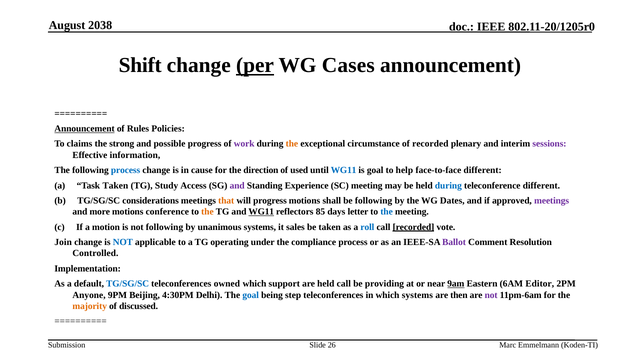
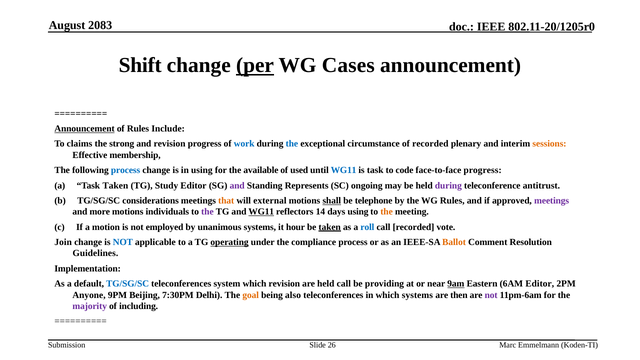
2038: 2038 -> 2083
Policies: Policies -> Include
and possible: possible -> revision
work colour: purple -> blue
the at (292, 144) colour: orange -> blue
sessions colour: purple -> orange
information: information -> membership
in cause: cause -> using
direction: direction -> available
is goal: goal -> task
help: help -> code
face-to-face different: different -> progress
Study Access: Access -> Editor
Experience: Experience -> Represents
SC meeting: meeting -> ongoing
during at (448, 185) colour: blue -> purple
teleconference different: different -> antitrust
will progress: progress -> external
shall underline: none -> present
be following: following -> telephone
WG Dates: Dates -> Rules
conference: conference -> individuals
the at (207, 212) colour: orange -> purple
85: 85 -> 14
days letter: letter -> using
the at (387, 212) colour: blue -> orange
not following: following -> employed
sales: sales -> hour
taken at (330, 227) underline: none -> present
recorded at (413, 227) underline: present -> none
operating underline: none -> present
Ballot colour: purple -> orange
Controlled: Controlled -> Guidelines
owned: owned -> system
which support: support -> revision
4:30PM: 4:30PM -> 7:30PM
goal at (251, 295) colour: blue -> orange
step: step -> also
majority colour: orange -> purple
discussed: discussed -> including
